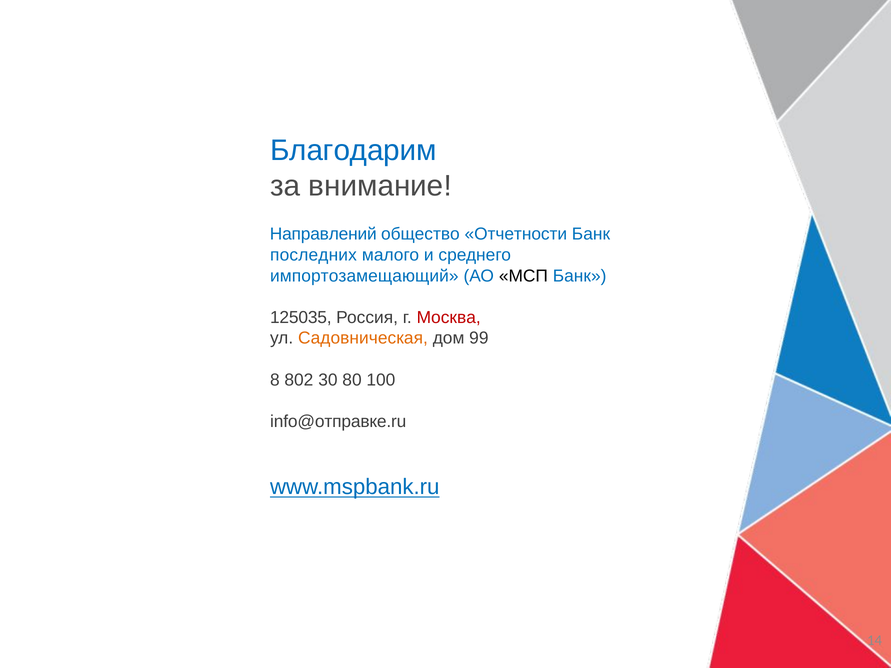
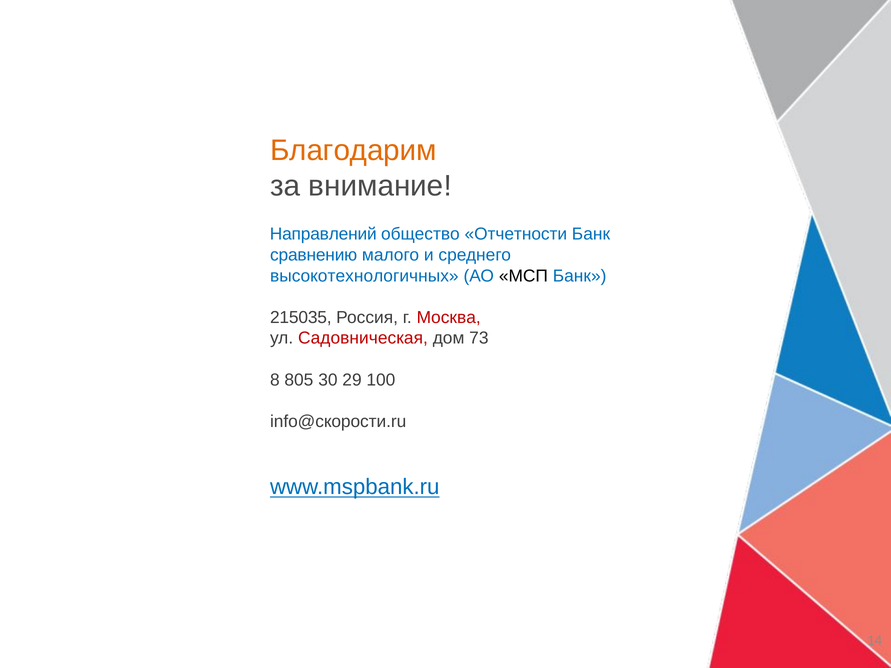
Благодарим colour: blue -> orange
последних: последних -> сравнению
импортозамещающий: импортозамещающий -> высокотехнологичных
125035: 125035 -> 215035
Садовническая colour: orange -> red
99: 99 -> 73
802: 802 -> 805
80: 80 -> 29
info@отправке.ru: info@отправке.ru -> info@скорости.ru
